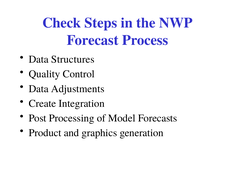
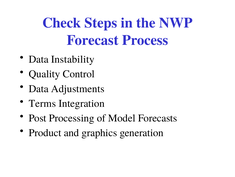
Structures: Structures -> Instability
Create: Create -> Terms
